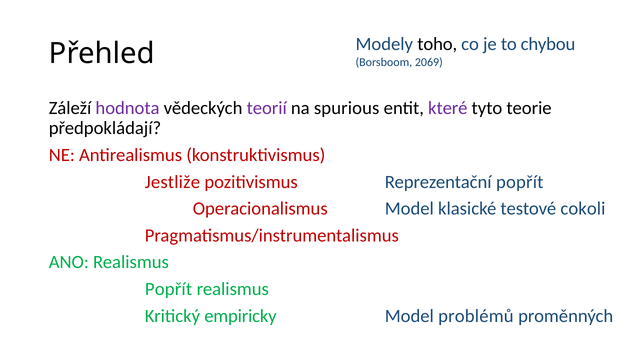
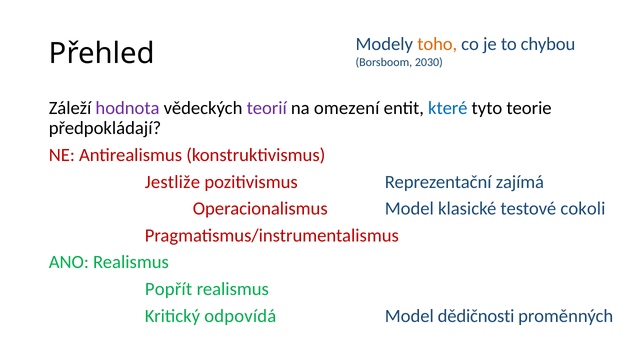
toho colour: black -> orange
2069: 2069 -> 2030
spurious: spurious -> omezení
které colour: purple -> blue
Reprezentační popřít: popřít -> zajímá
empiricky: empiricky -> odpovídá
problémů: problémů -> dědičnosti
